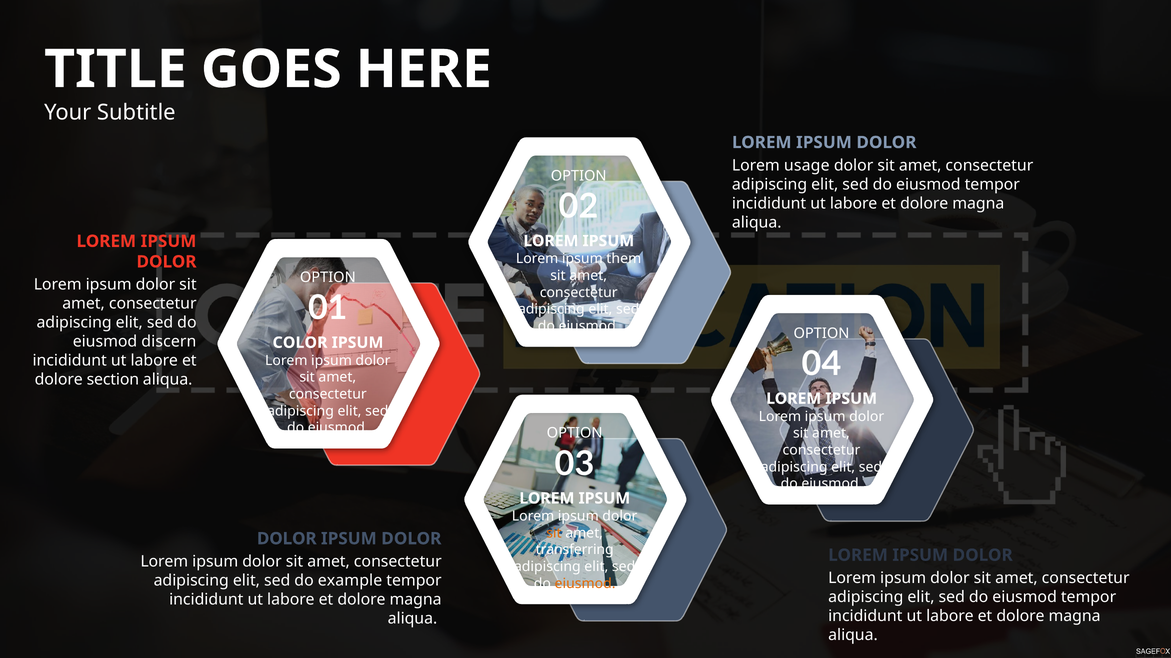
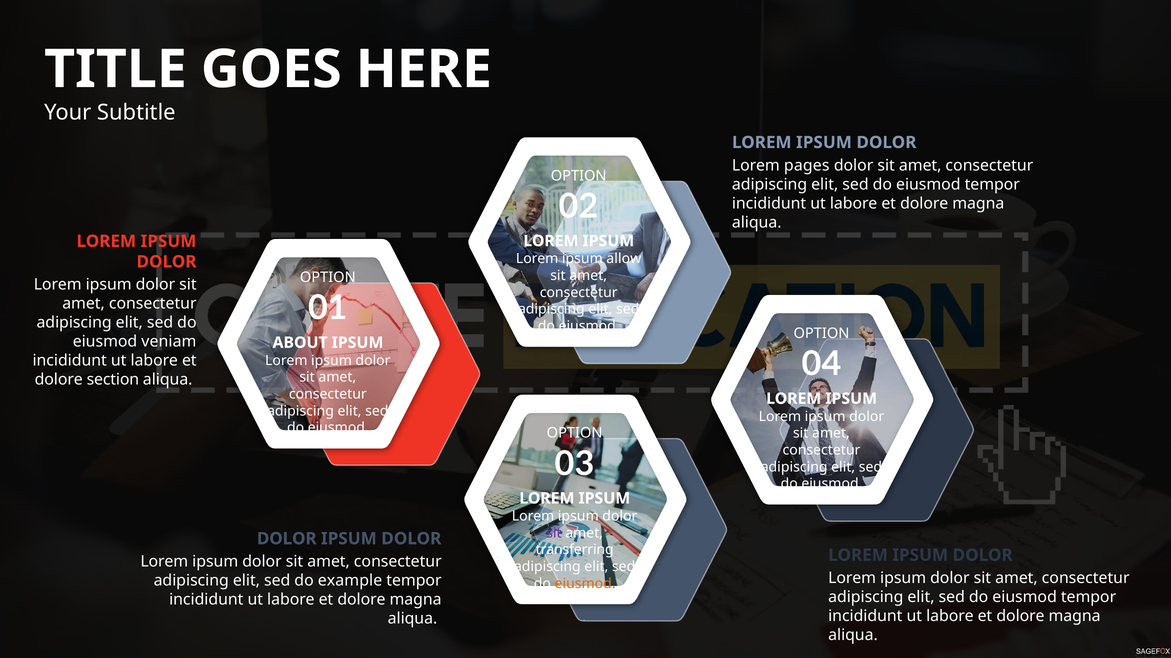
usage: usage -> pages
them: them -> allow
discern: discern -> veniam
COLOR: COLOR -> ABOUT
sit at (554, 534) colour: orange -> purple
